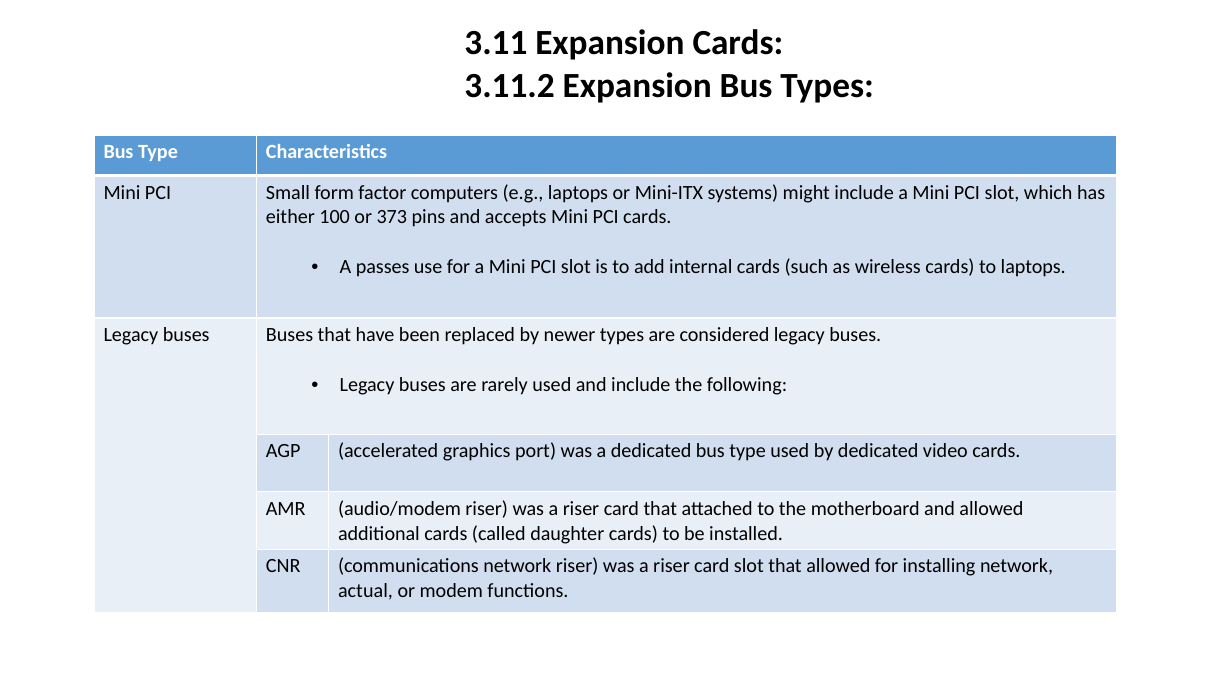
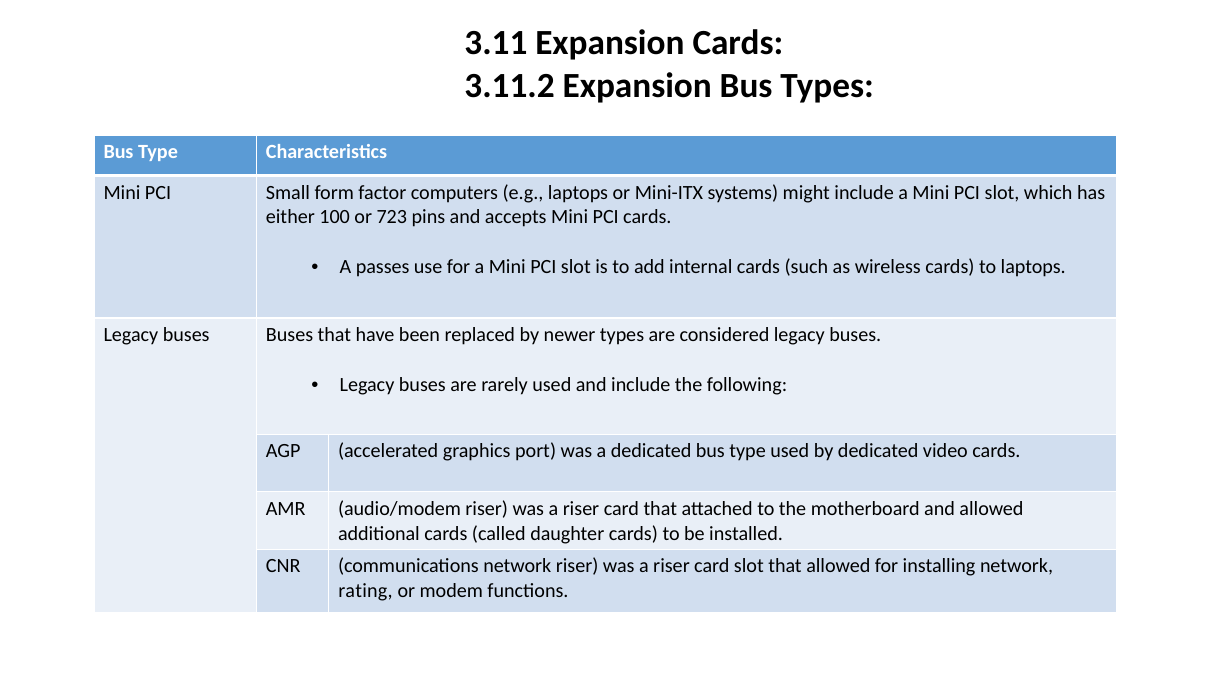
373: 373 -> 723
actual: actual -> rating
